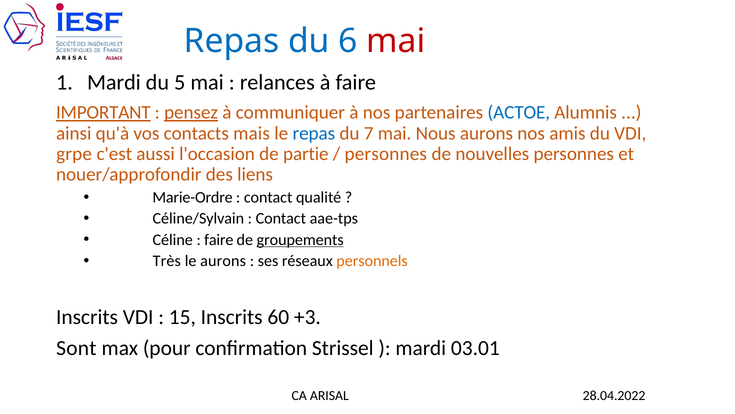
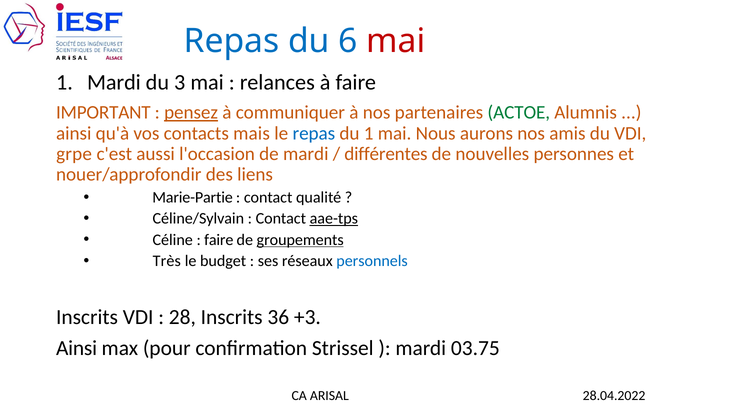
5: 5 -> 3
IMPORTANT underline: present -> none
ACTOE colour: blue -> green
du 7: 7 -> 1
de partie: partie -> mardi
personnes at (386, 154): personnes -> différentes
Marie-Ordre: Marie-Ordre -> Marie-Partie
aae-tps underline: none -> present
le aurons: aurons -> budget
personnels colour: orange -> blue
15: 15 -> 28
60: 60 -> 36
Sont at (76, 348): Sont -> Ainsi
03.01: 03.01 -> 03.75
